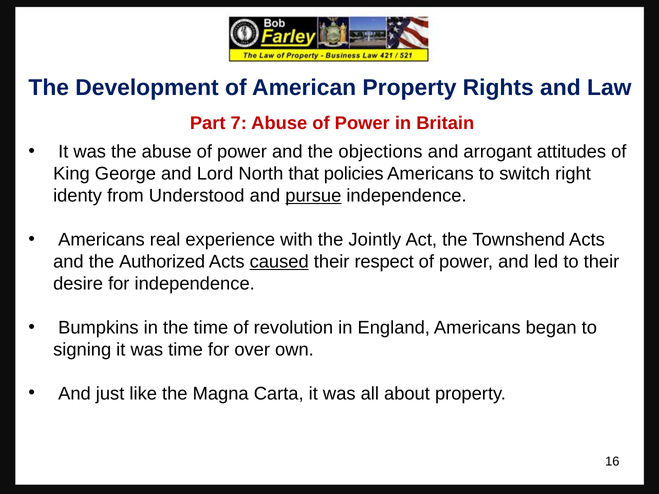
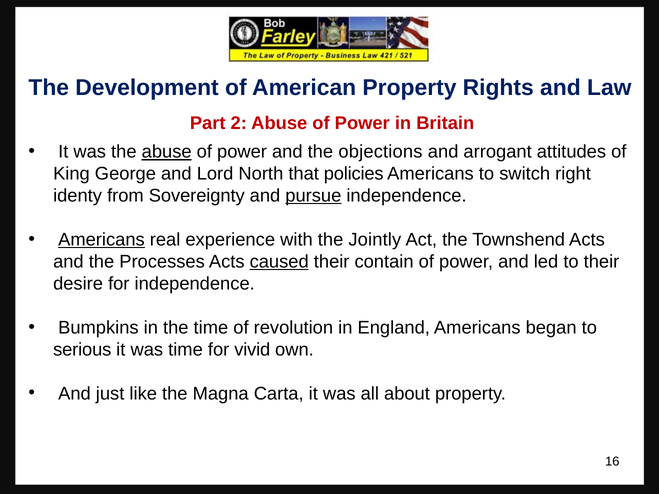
7: 7 -> 2
abuse at (167, 152) underline: none -> present
Understood: Understood -> Sovereignty
Americans at (101, 240) underline: none -> present
Authorized: Authorized -> Processes
respect: respect -> contain
signing: signing -> serious
over: over -> vivid
